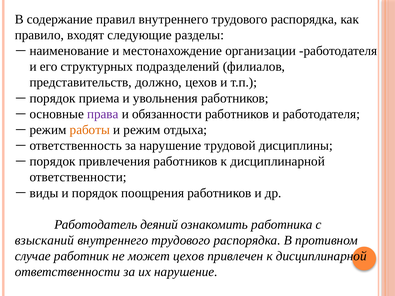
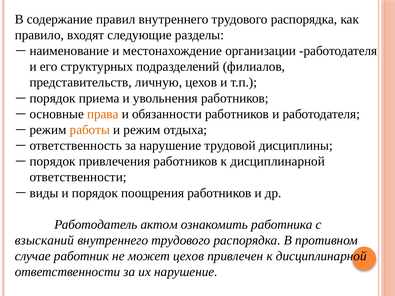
должно: должно -> личную
права colour: purple -> orange
деяний: деяний -> актом
